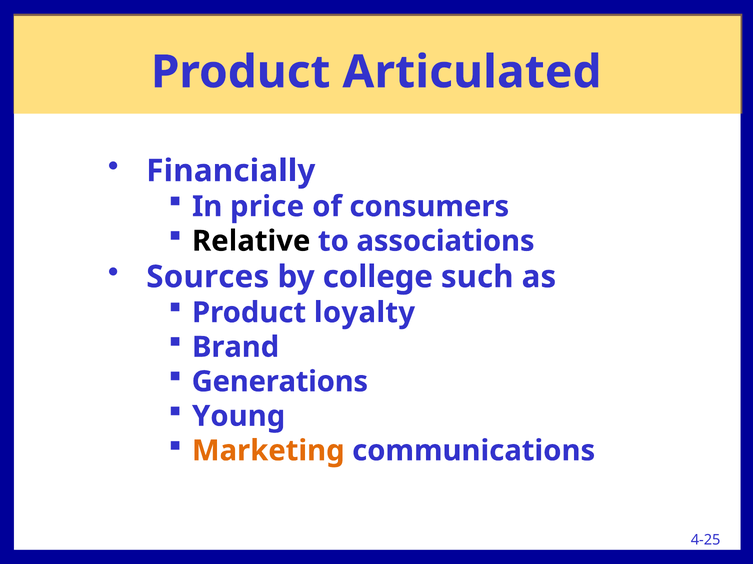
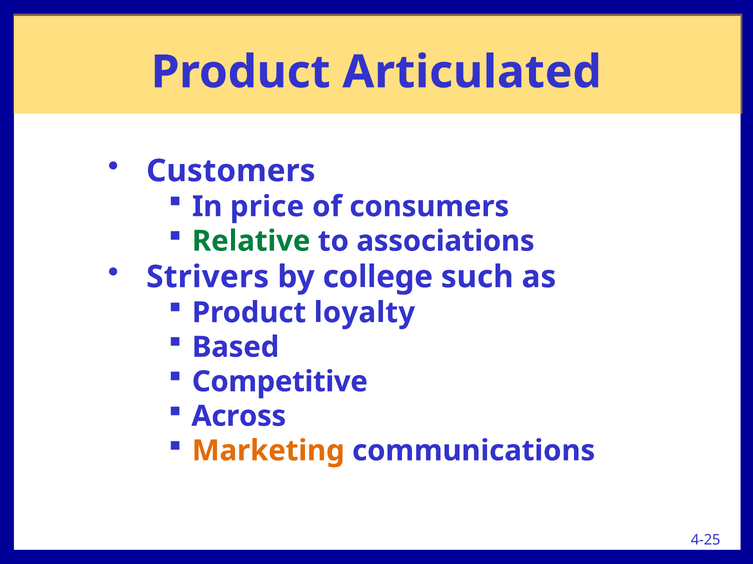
Financially: Financially -> Customers
Relative colour: black -> green
Sources: Sources -> Strivers
Brand: Brand -> Based
Generations: Generations -> Competitive
Young: Young -> Across
